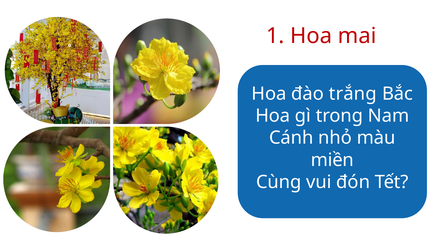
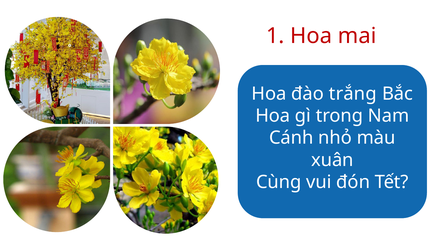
miền: miền -> xuân
